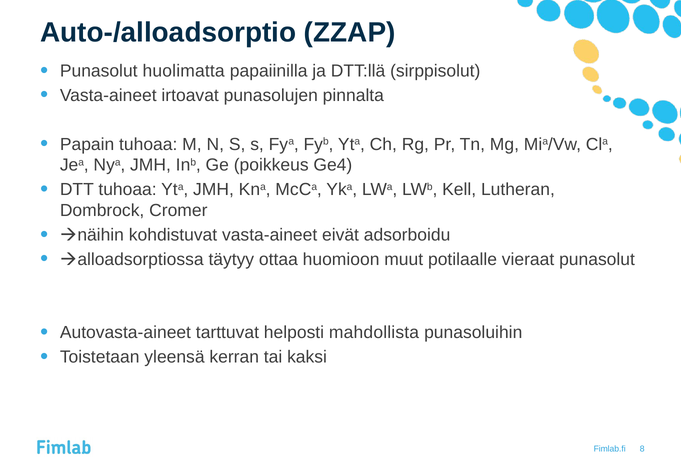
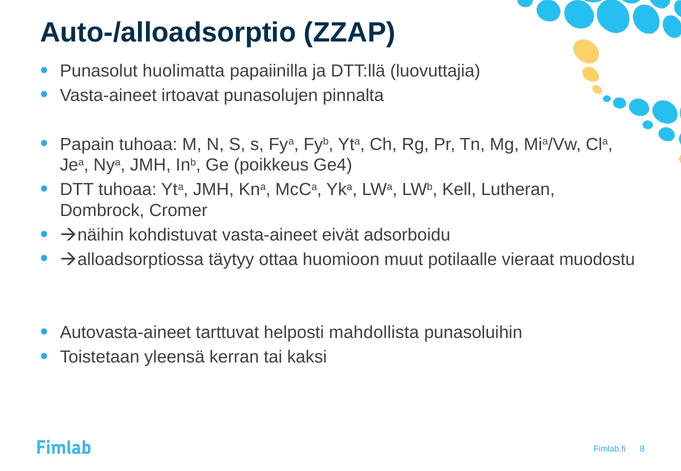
sirppisolut: sirppisolut -> luovuttajia
vieraat punasolut: punasolut -> muodostu
